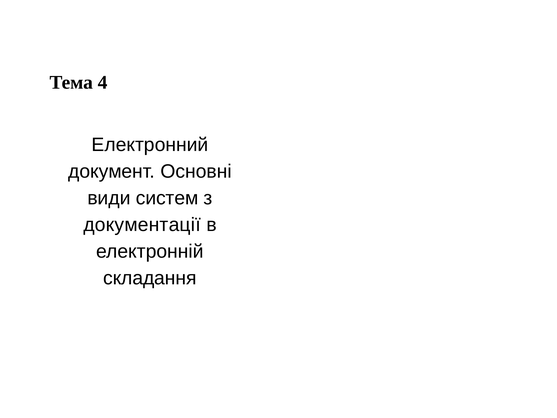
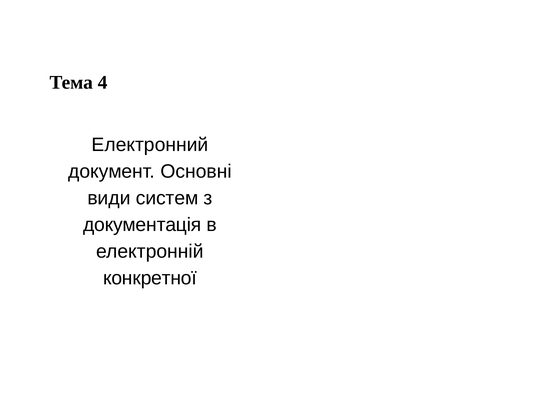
документації: документації -> документація
складання: складання -> конкретної
